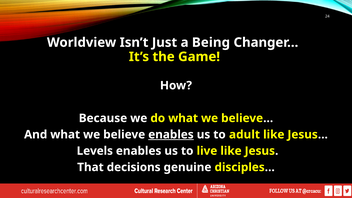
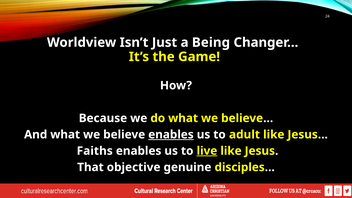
Levels: Levels -> Faiths
live underline: none -> present
decisions: decisions -> objective
